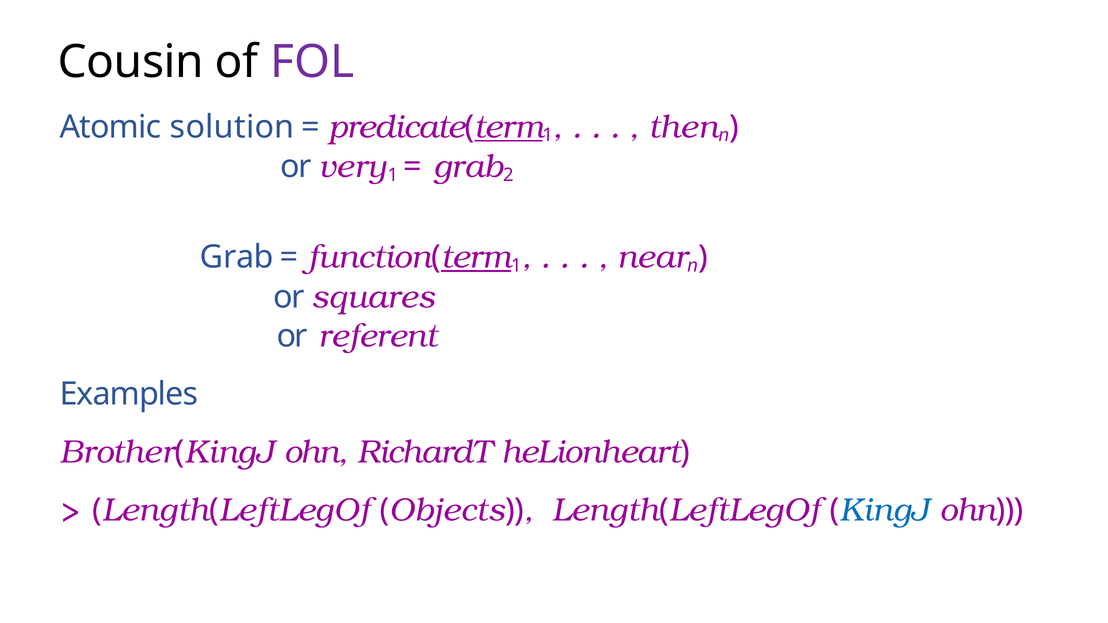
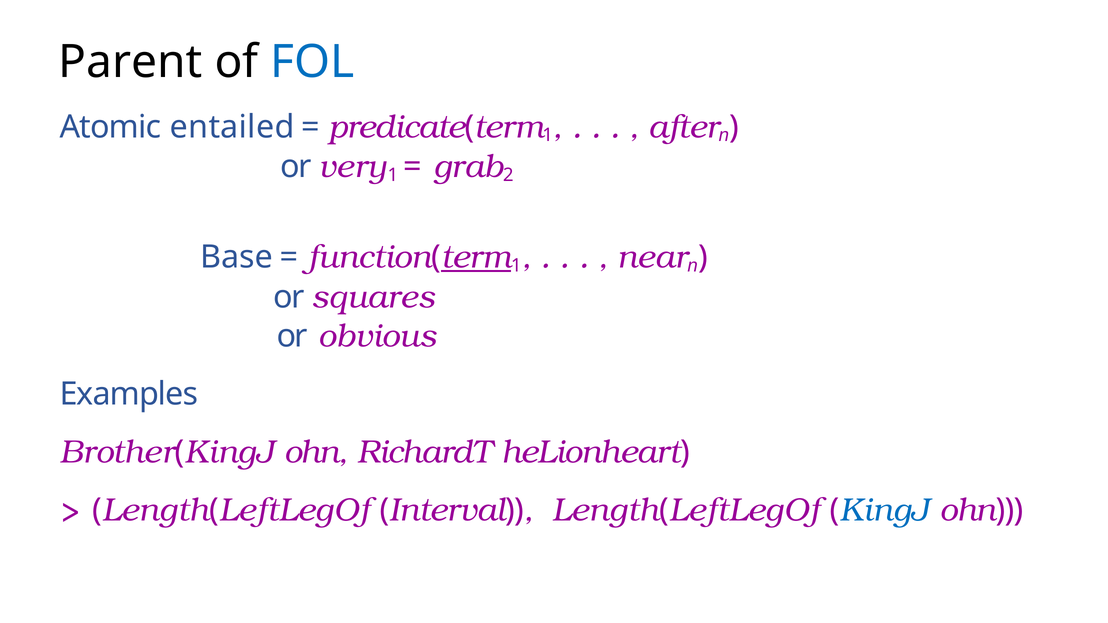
Cousin: Cousin -> Parent
FOL colour: purple -> blue
solution: solution -> entailed
term at (509, 127) underline: present -> none
then: then -> after
Grab at (237, 257): Grab -> Base
referent: referent -> obvious
Objects: Objects -> Interval
